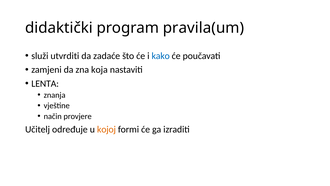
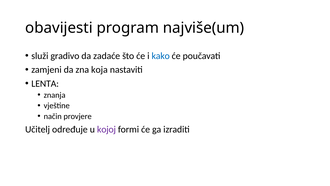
didaktički: didaktički -> obavijesti
pravila(um: pravila(um -> najviše(um
utvrditi: utvrditi -> gradivo
kojoj colour: orange -> purple
